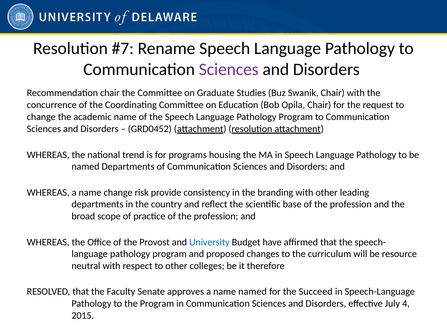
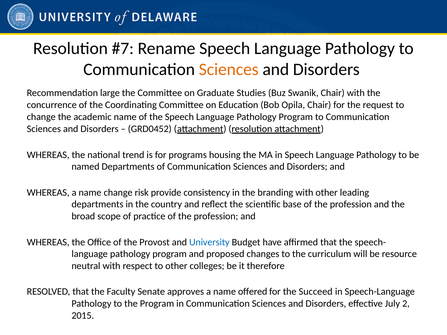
Sciences at (229, 69) colour: purple -> orange
Recommendation chair: chair -> large
name named: named -> offered
4: 4 -> 2
